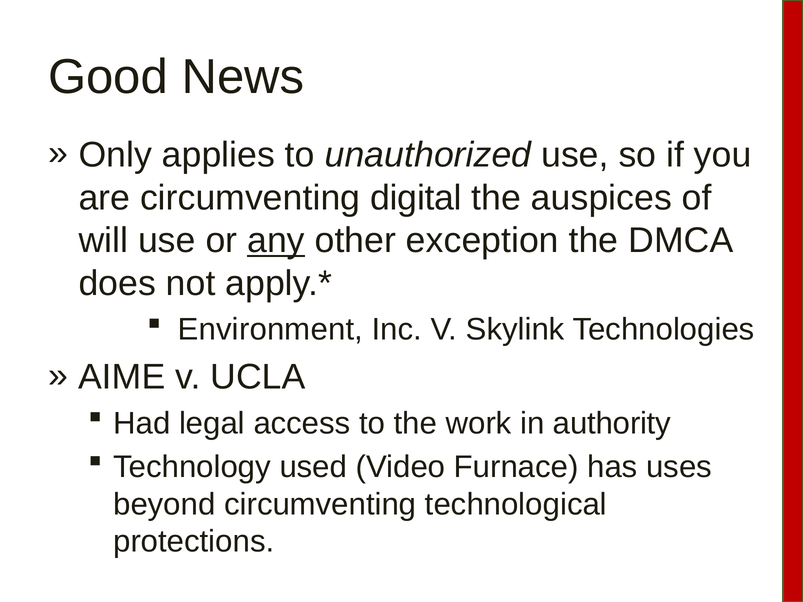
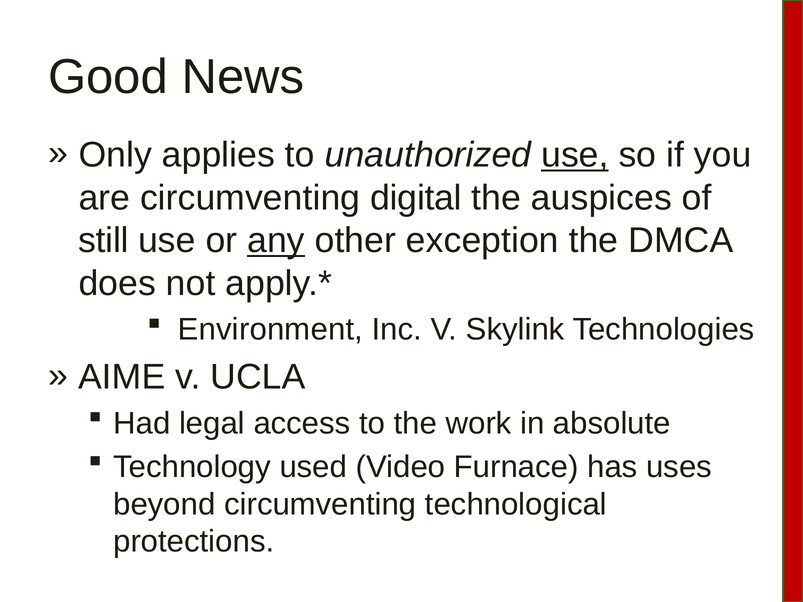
use at (575, 155) underline: none -> present
will: will -> still
authority: authority -> absolute
